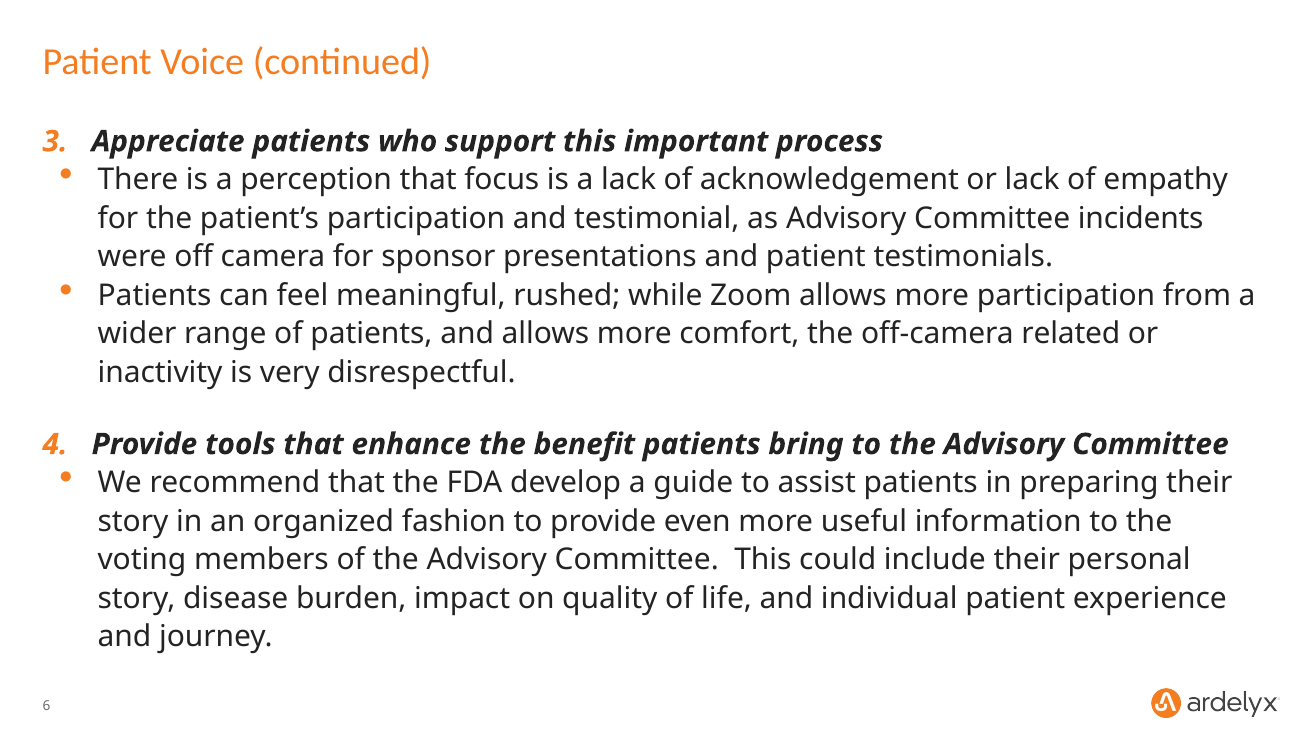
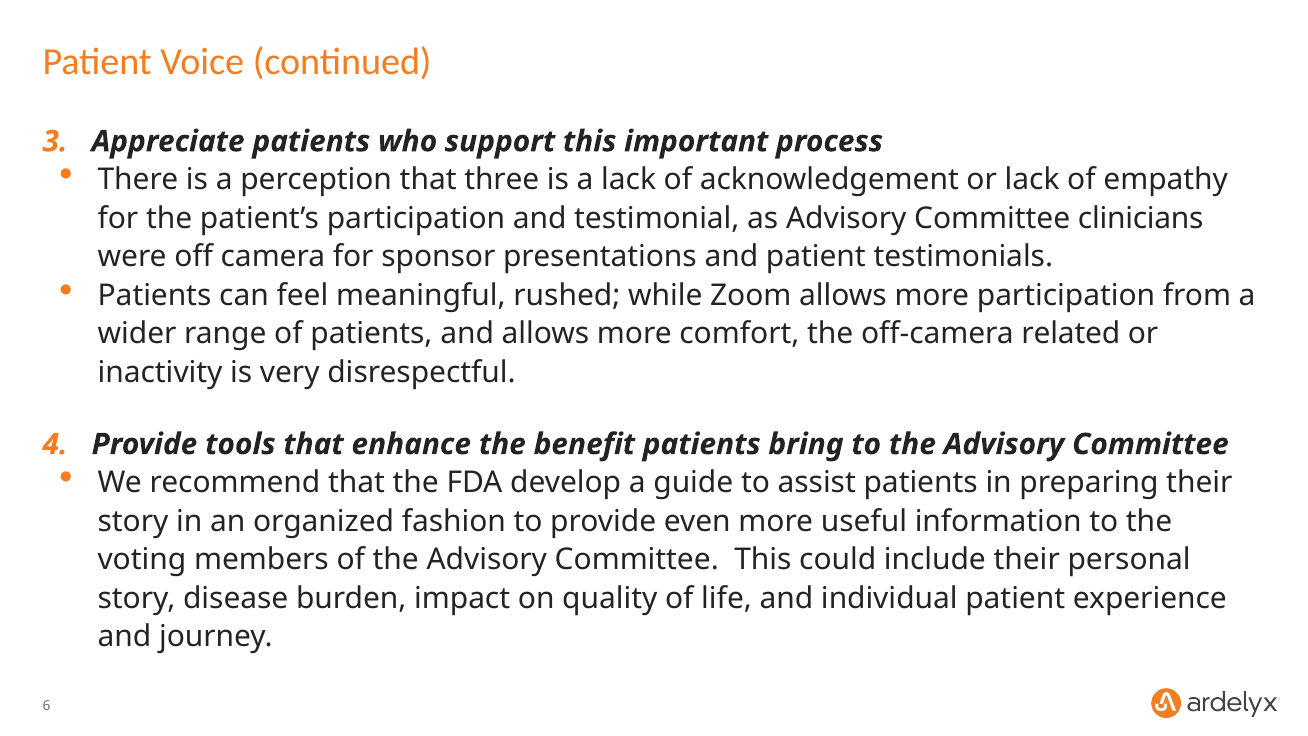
focus: focus -> three
incidents: incidents -> clinicians
